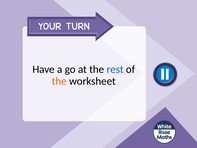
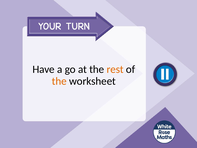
rest colour: blue -> orange
